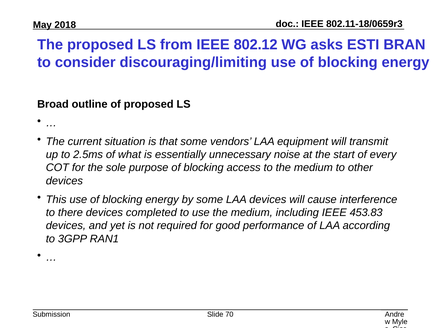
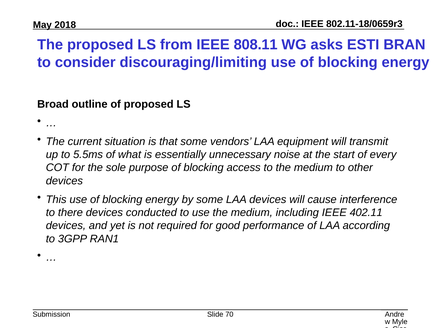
802.12: 802.12 -> 808.11
2.5ms: 2.5ms -> 5.5ms
completed: completed -> conducted
453.83: 453.83 -> 402.11
